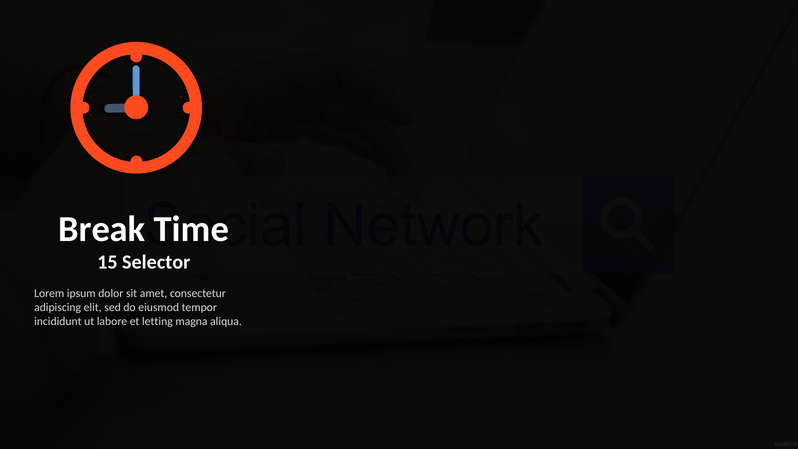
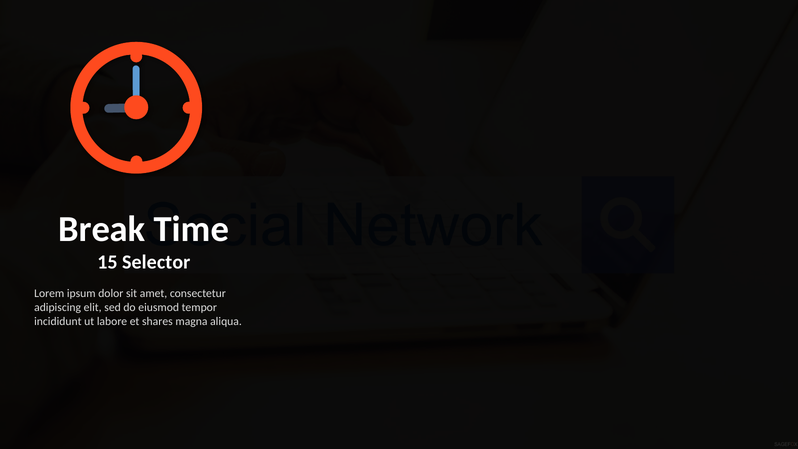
letting: letting -> shares
